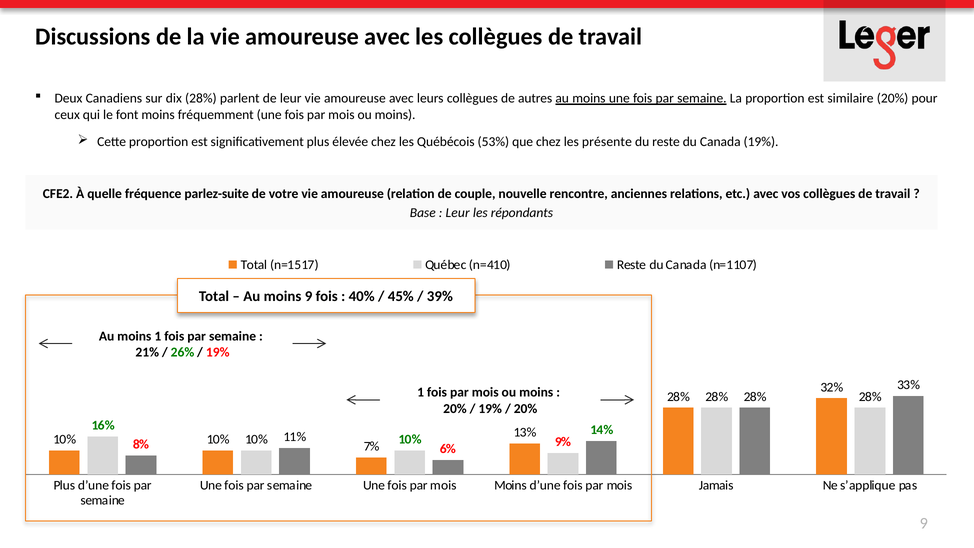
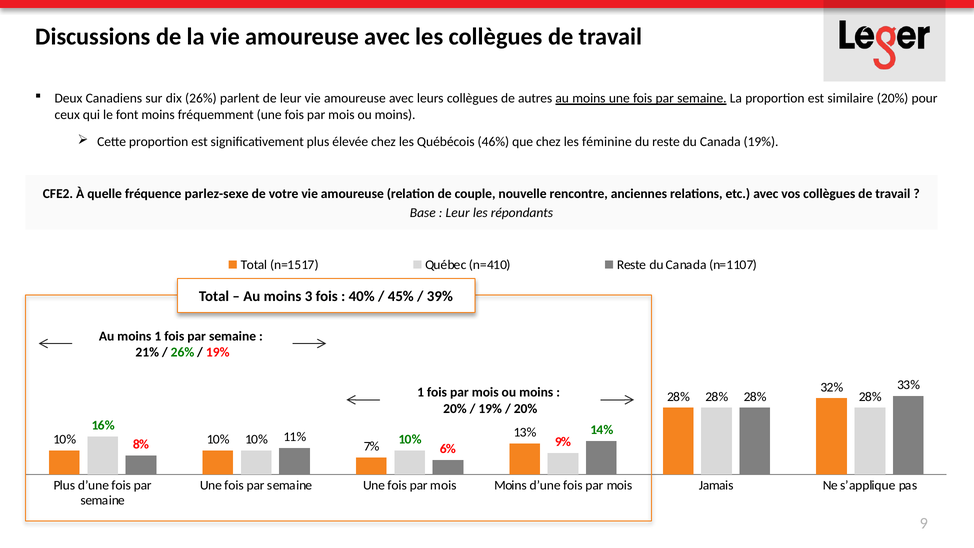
dix 28%: 28% -> 26%
53%: 53% -> 46%
présente: présente -> féminine
parlez-suite: parlez-suite -> parlez-sexe
moins 9: 9 -> 3
